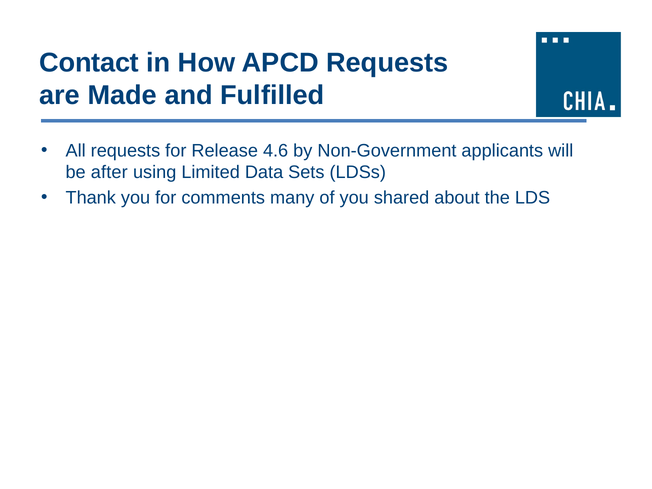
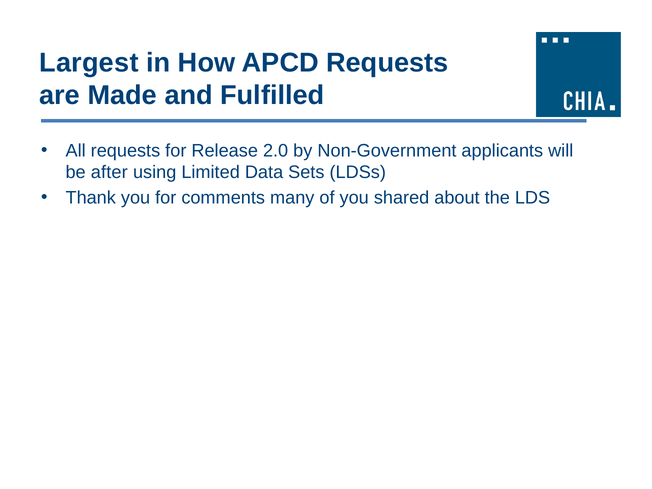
Contact: Contact -> Largest
4.6: 4.6 -> 2.0
